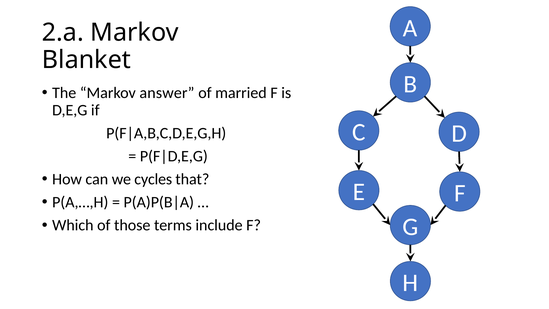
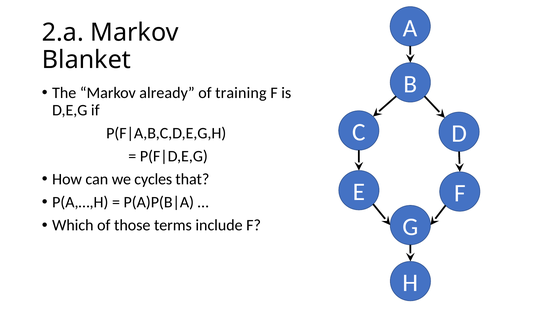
answer: answer -> already
married: married -> training
